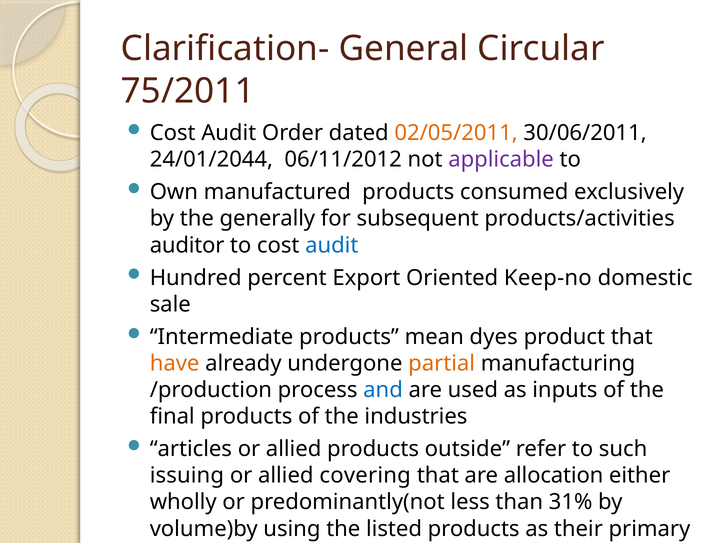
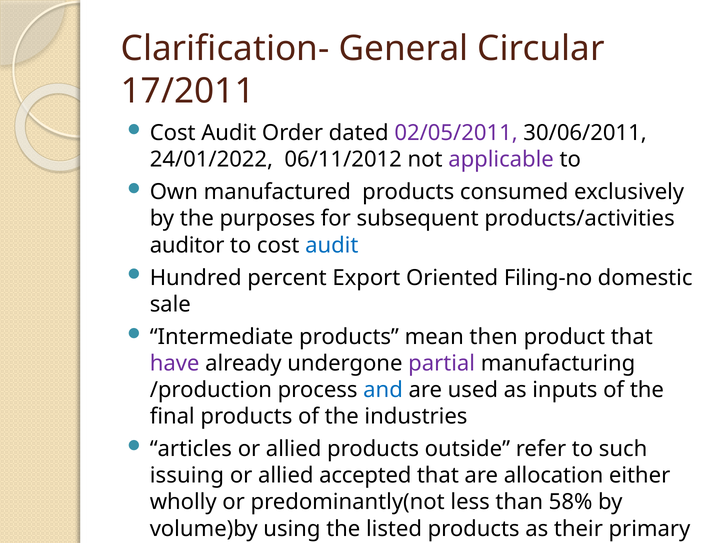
75/2011: 75/2011 -> 17/2011
02/05/2011 colour: orange -> purple
24/01/2044: 24/01/2044 -> 24/01/2022
generally: generally -> purposes
Keep-no: Keep-no -> Filing-no
dyes: dyes -> then
have colour: orange -> purple
partial colour: orange -> purple
covering: covering -> accepted
31%: 31% -> 58%
